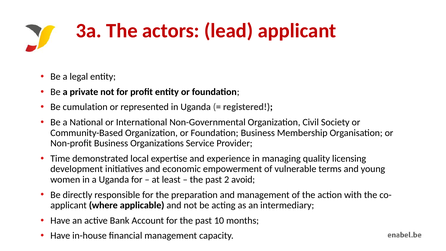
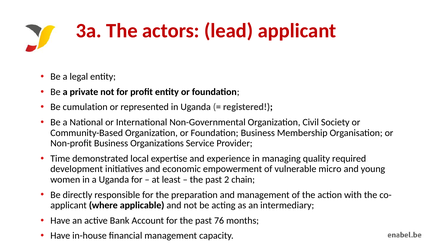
licensing: licensing -> required
terms: terms -> micro
avoid: avoid -> chain
10: 10 -> 76
